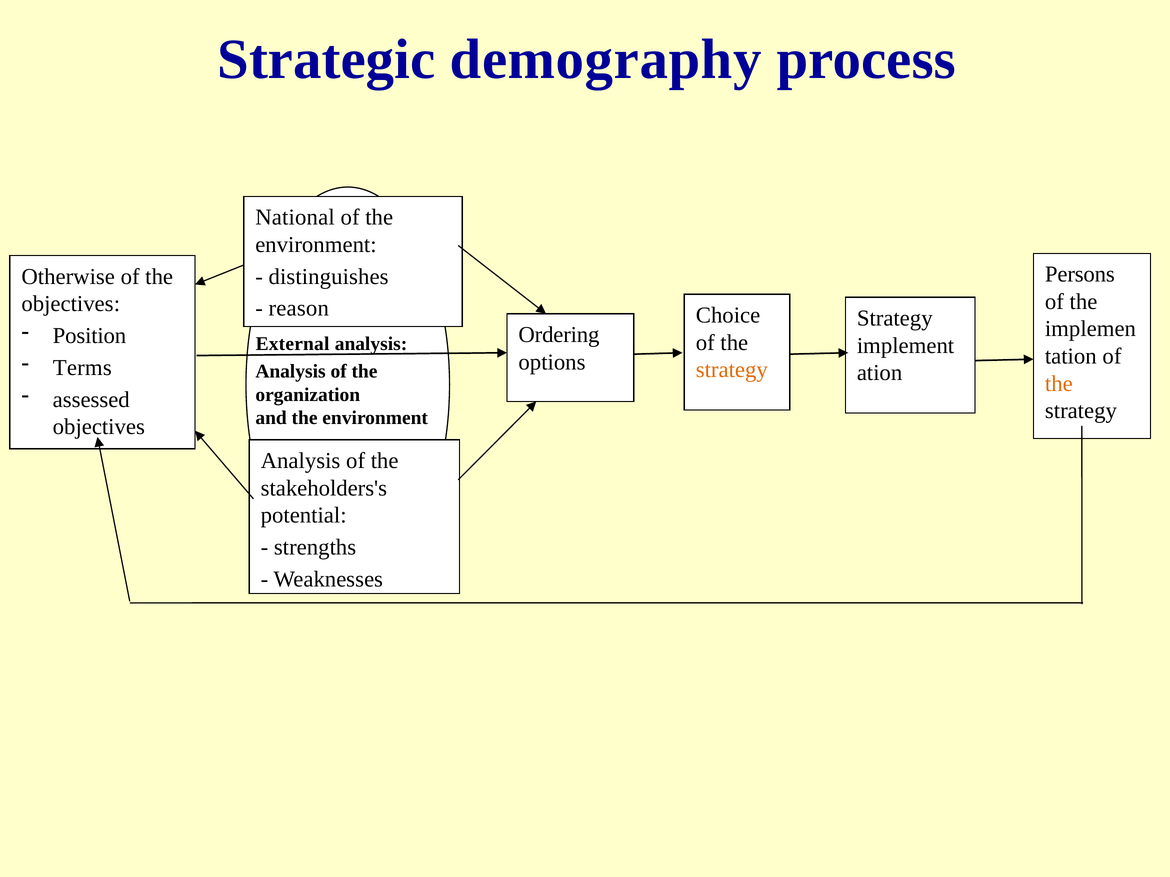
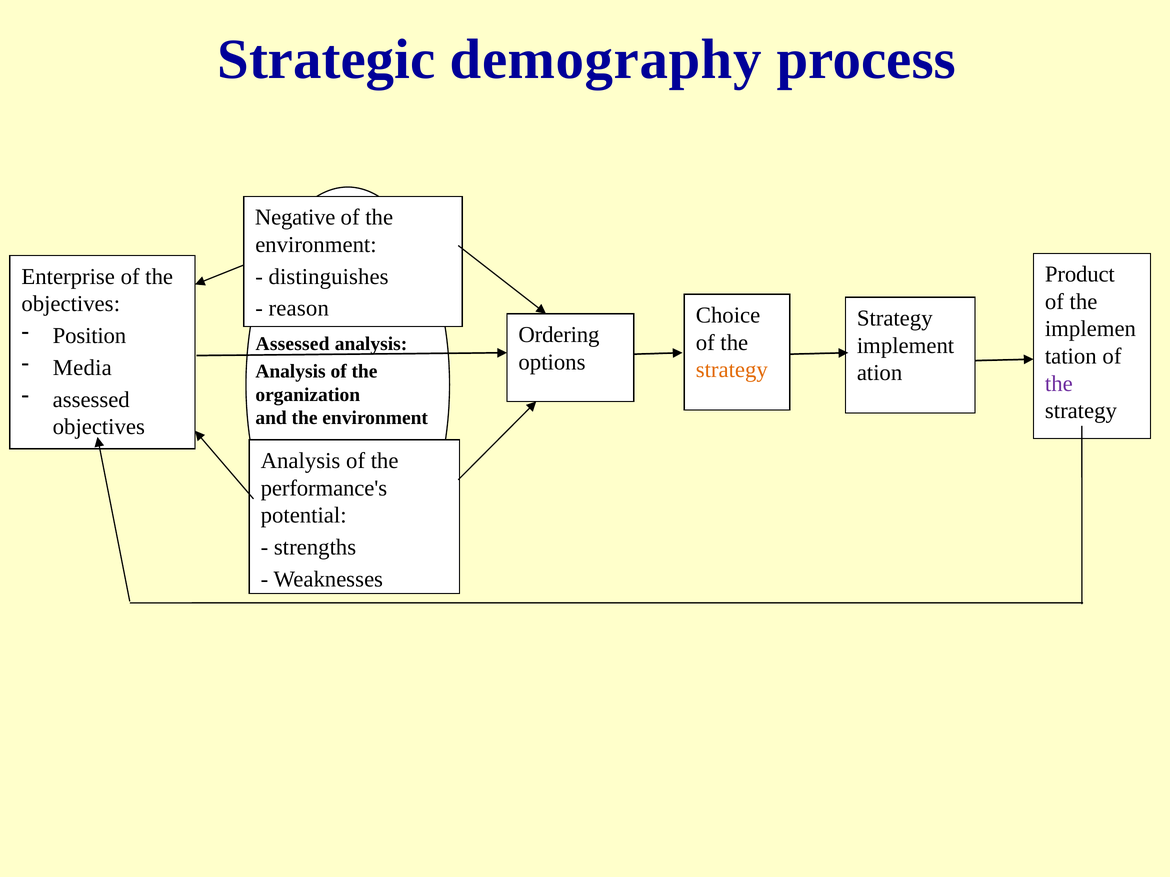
National: National -> Negative
Persons: Persons -> Product
Otherwise: Otherwise -> Enterprise
External at (293, 344): External -> Assessed
Terms: Terms -> Media
the at (1059, 384) colour: orange -> purple
stakeholders's: stakeholders's -> performance's
